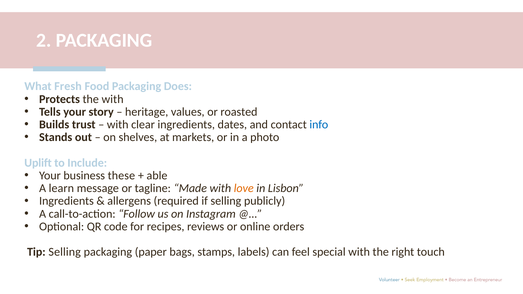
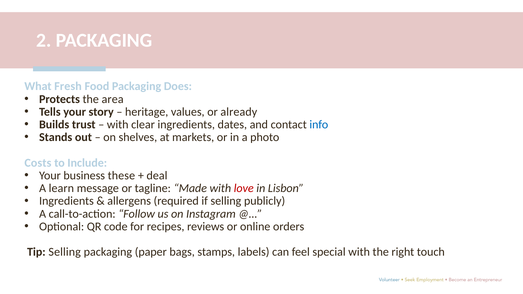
the with: with -> area
roasted: roasted -> already
Uplift: Uplift -> Costs
able: able -> deal
love colour: orange -> red
